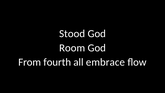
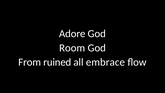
Stood: Stood -> Adore
fourth: fourth -> ruined
